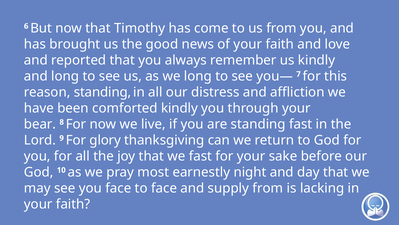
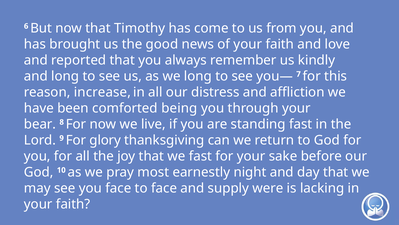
reason standing: standing -> increase
comforted kindly: kindly -> being
supply from: from -> were
